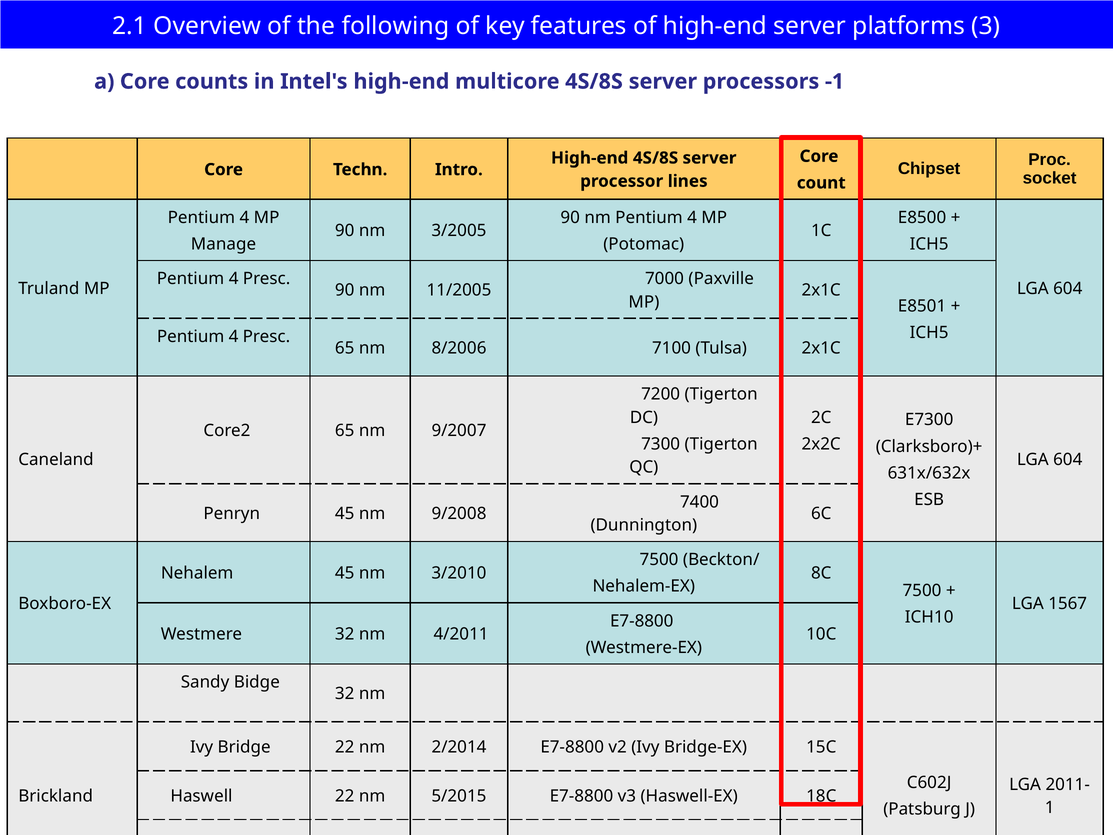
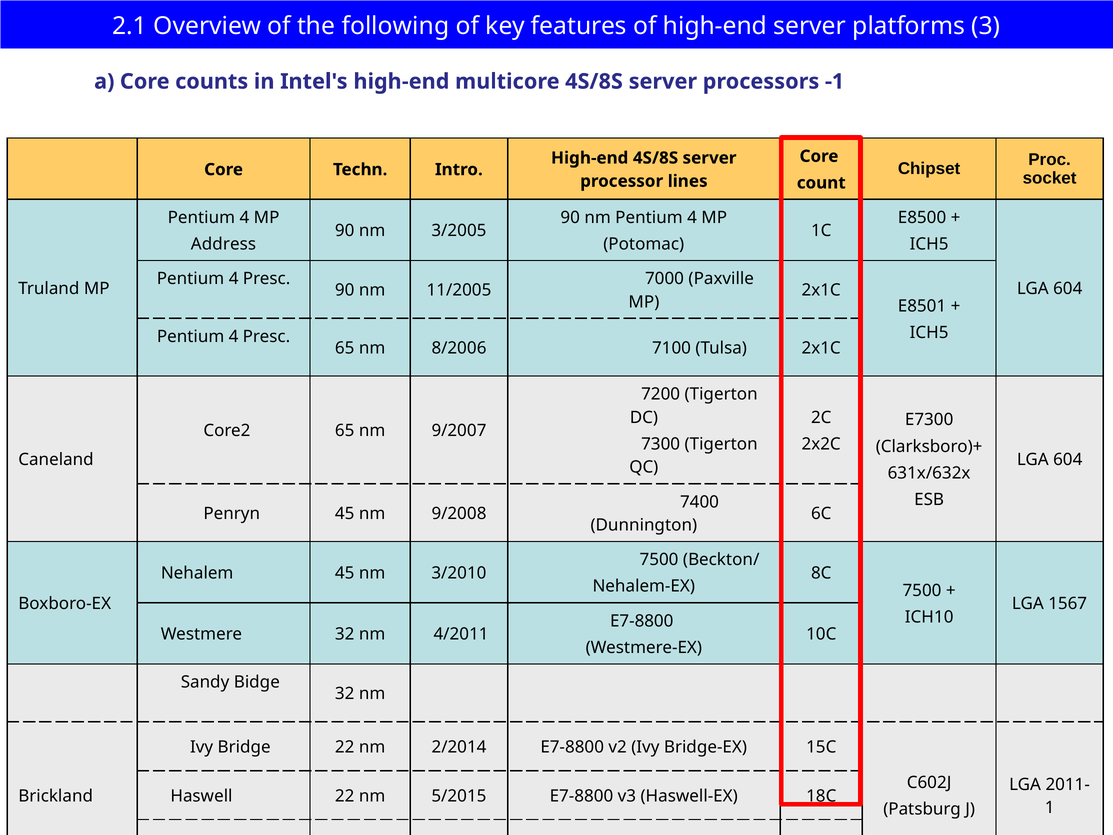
Manage: Manage -> Address
